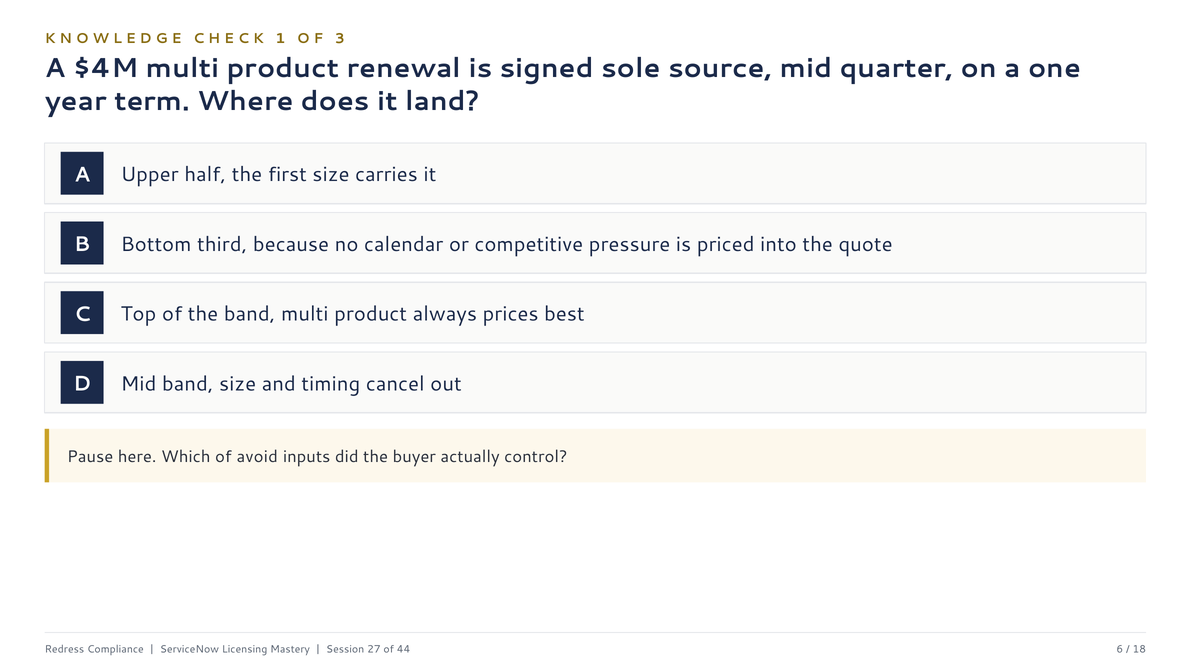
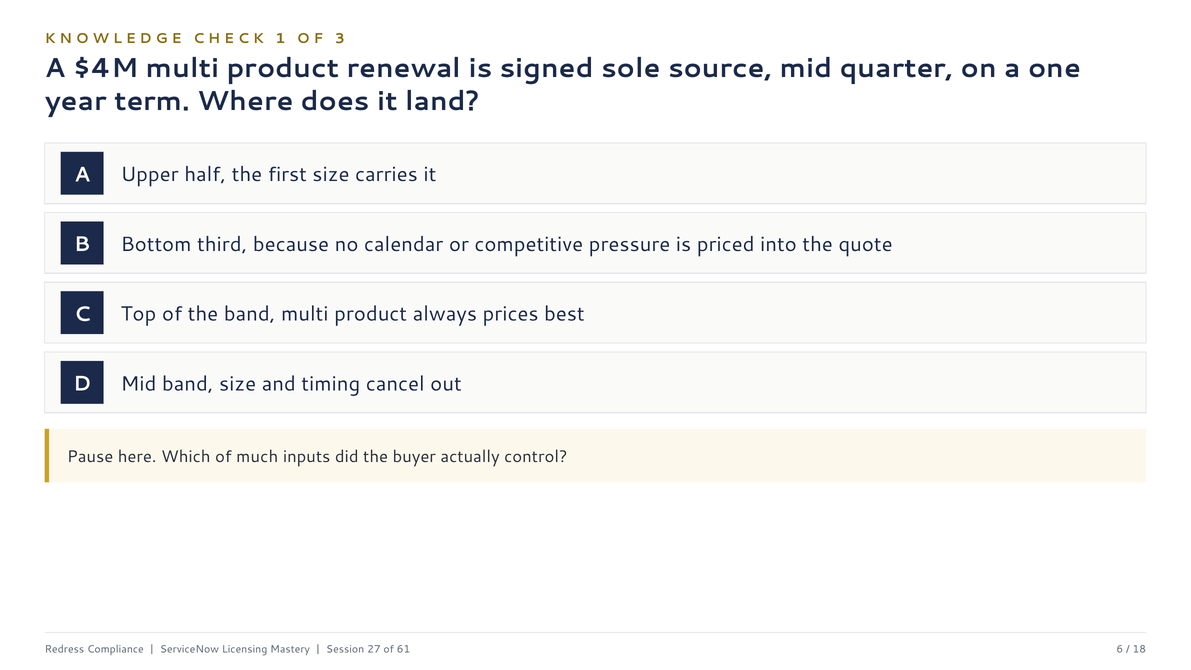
avoid: avoid -> much
44: 44 -> 61
